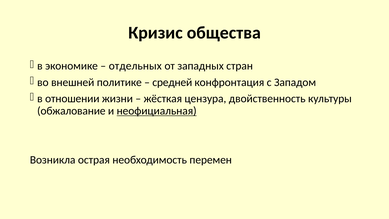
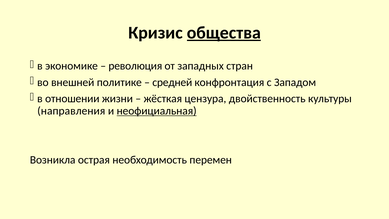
общества underline: none -> present
отдельных: отдельных -> революция
обжалование: обжалование -> направления
